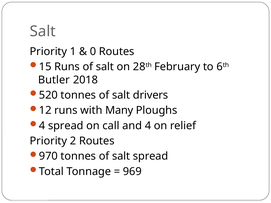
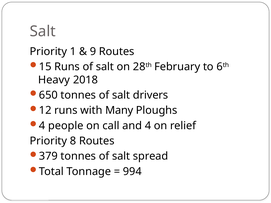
0: 0 -> 9
Butler: Butler -> Heavy
520: 520 -> 650
4 spread: spread -> people
2: 2 -> 8
970: 970 -> 379
969: 969 -> 994
